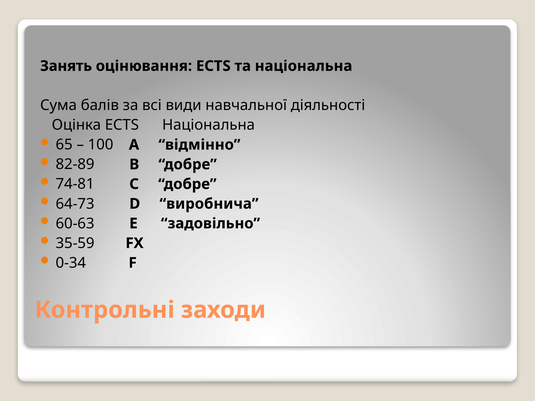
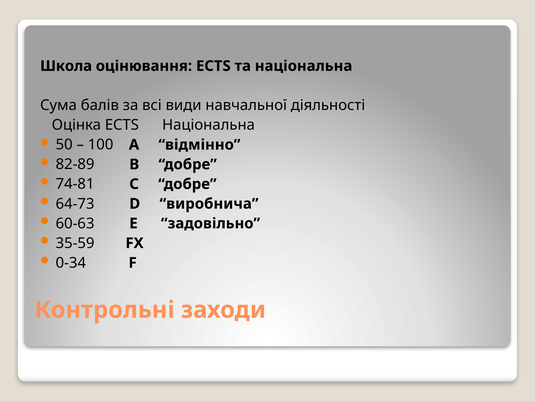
Занять: Занять -> Школа
65: 65 -> 50
